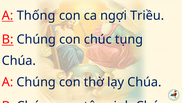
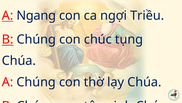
Thống: Thống -> Ngang
